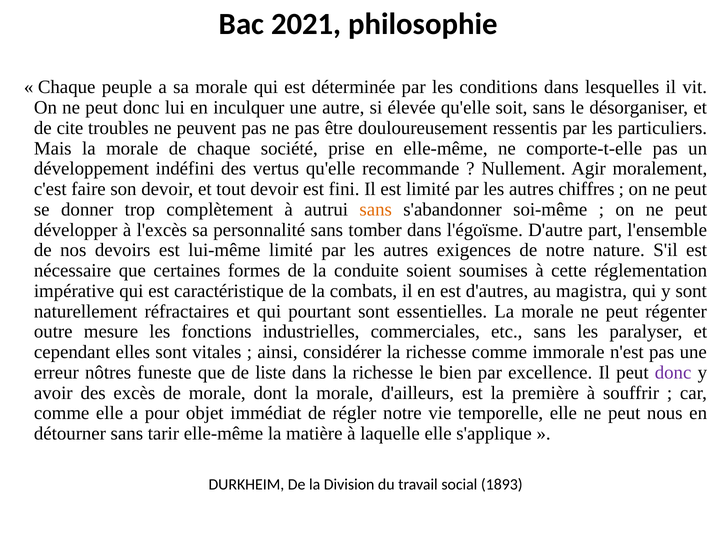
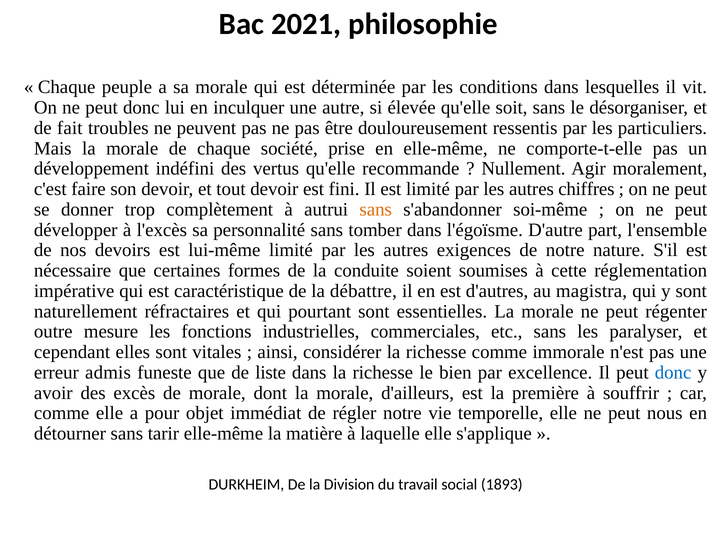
cite: cite -> fait
combats: combats -> débattre
nôtres: nôtres -> admis
donc at (673, 373) colour: purple -> blue
